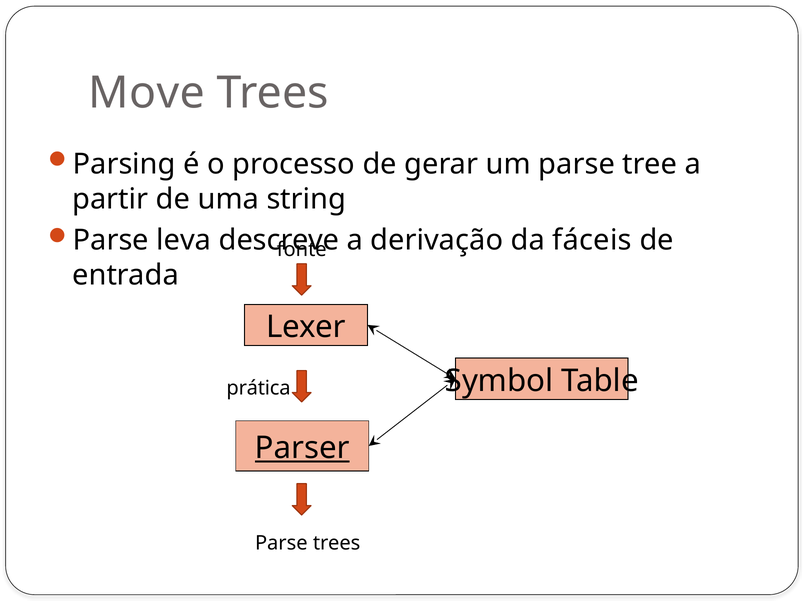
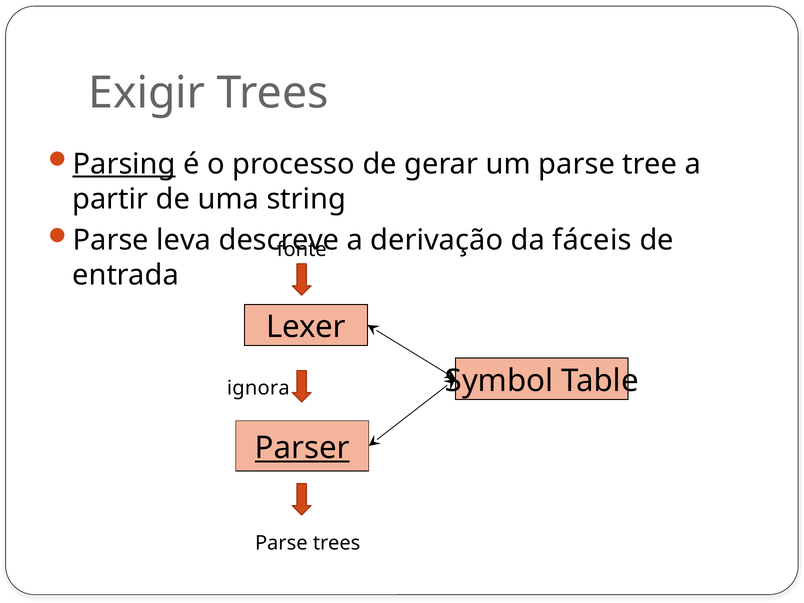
Move: Move -> Exigir
Parsing underline: none -> present
prática: prática -> ignora
